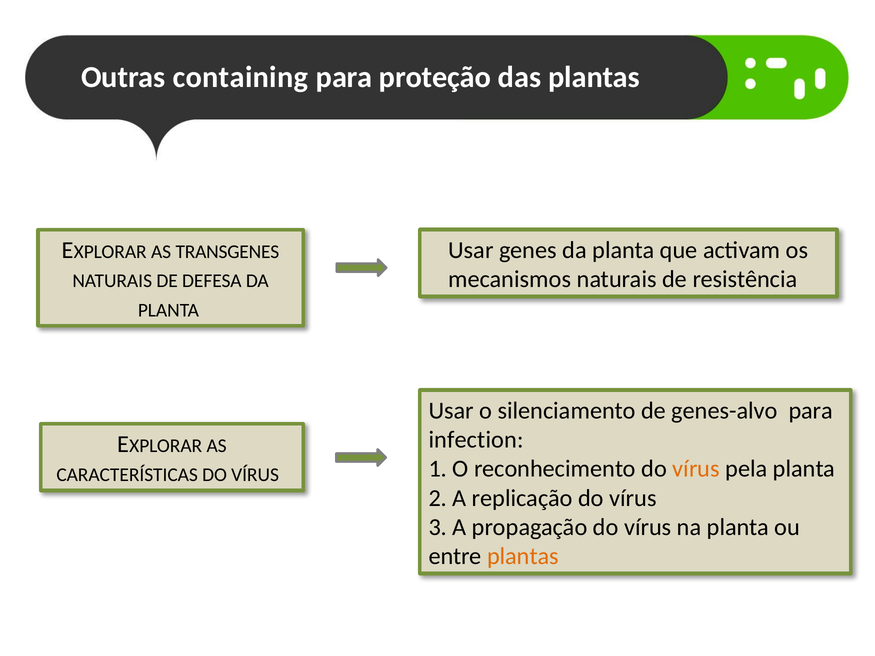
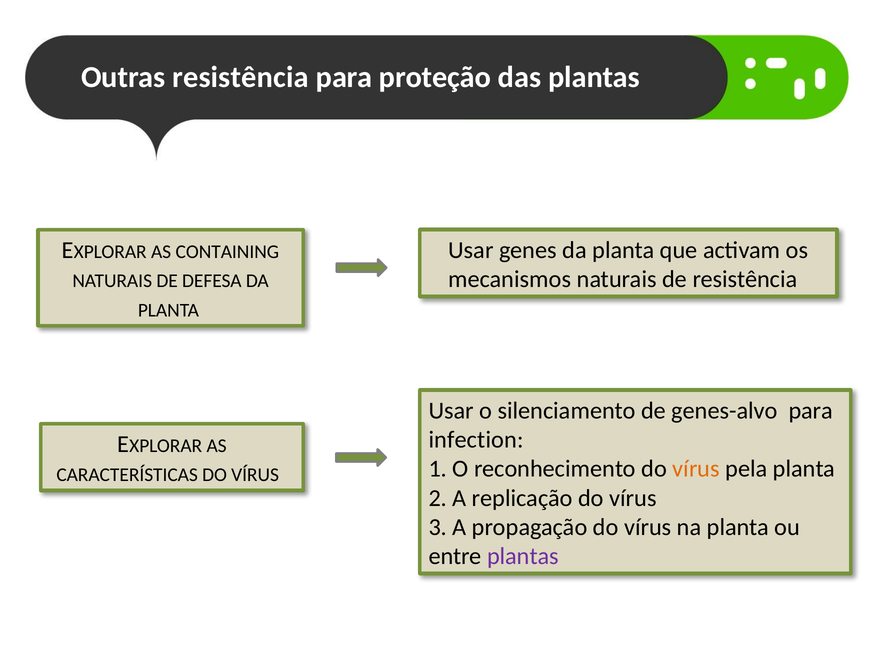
Outras containing: containing -> resistência
TRANSGENES: TRANSGENES -> CONTAINING
plantas at (523, 557) colour: orange -> purple
